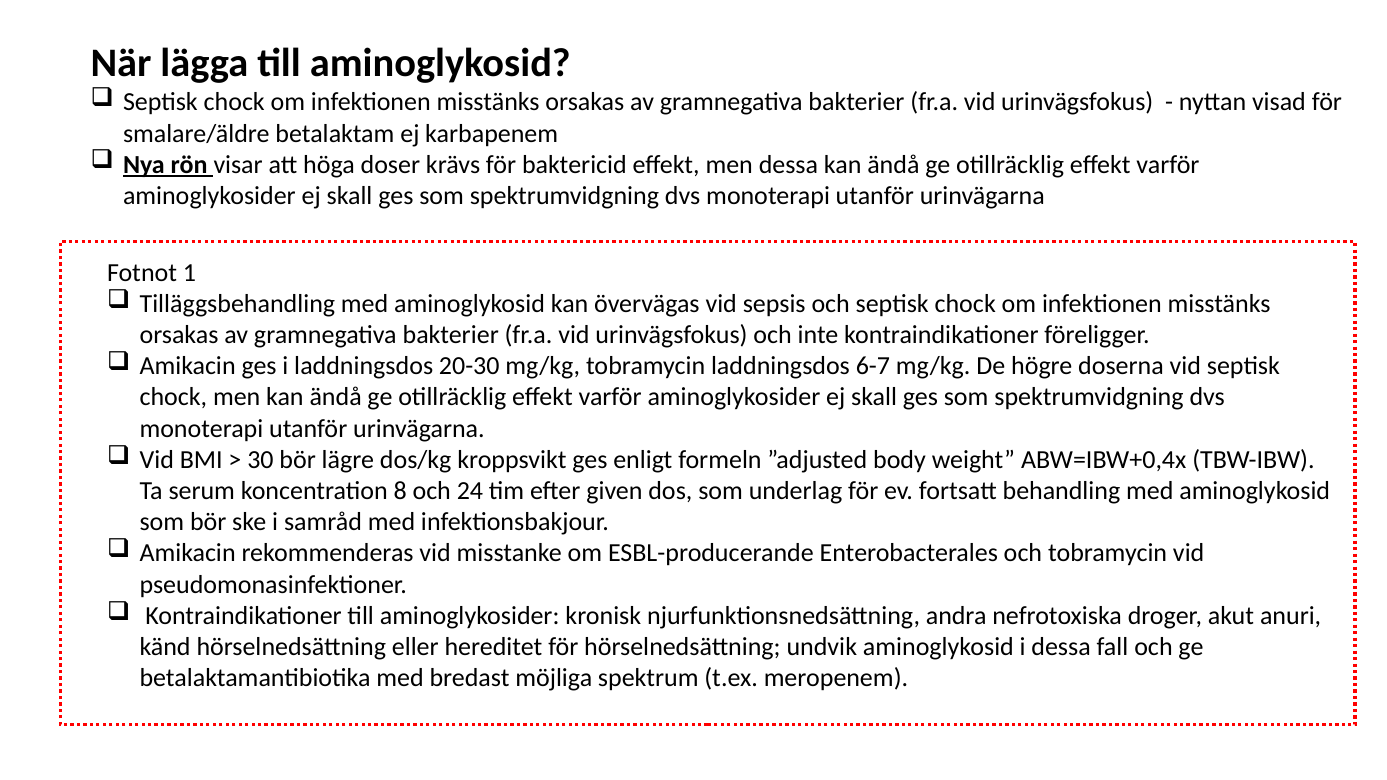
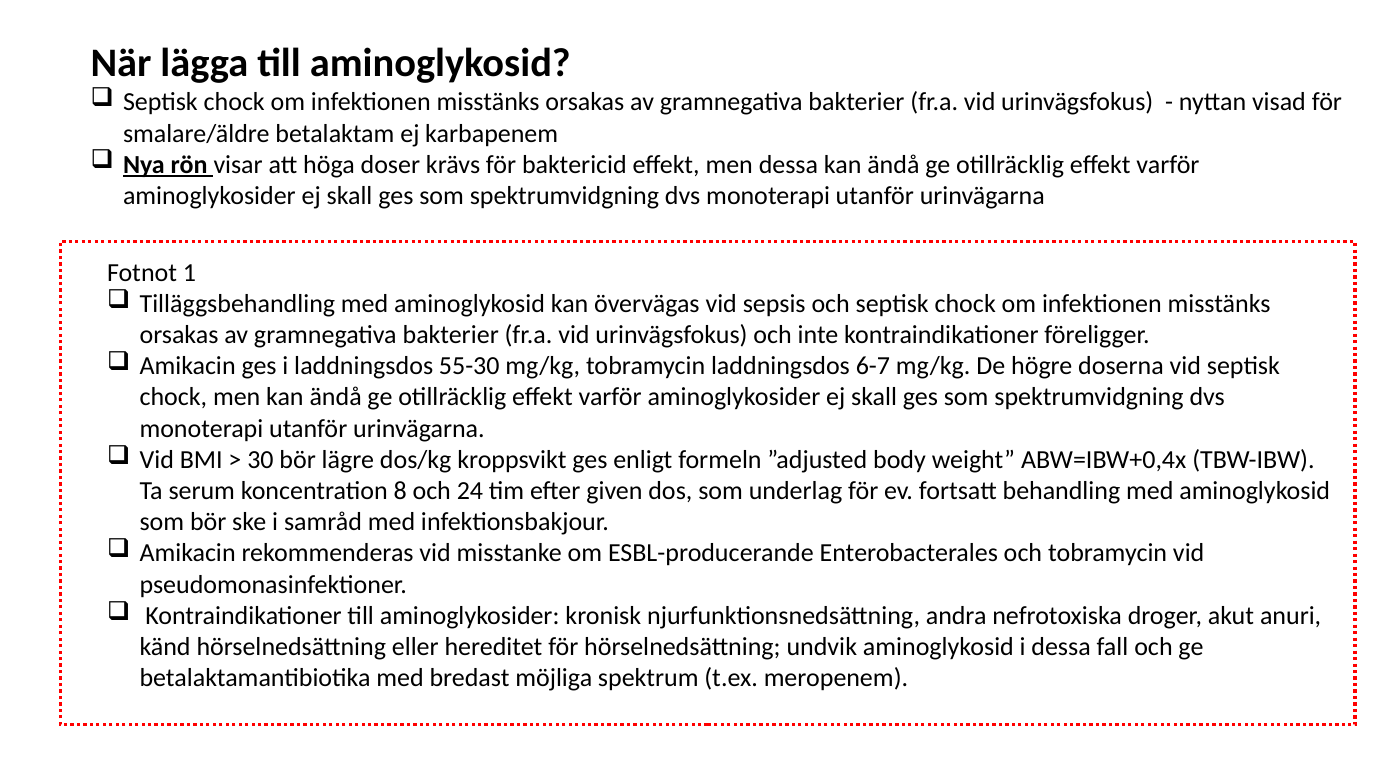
20-30: 20-30 -> 55-30
